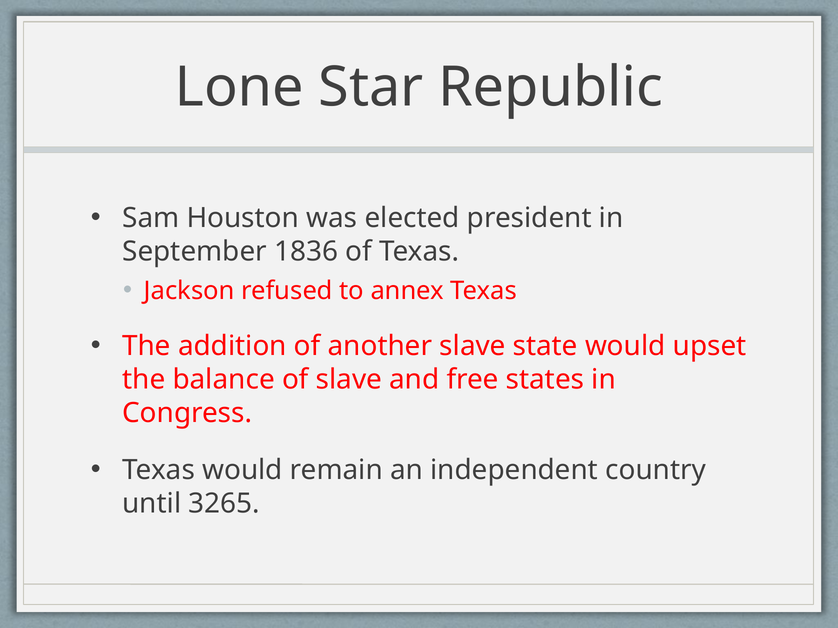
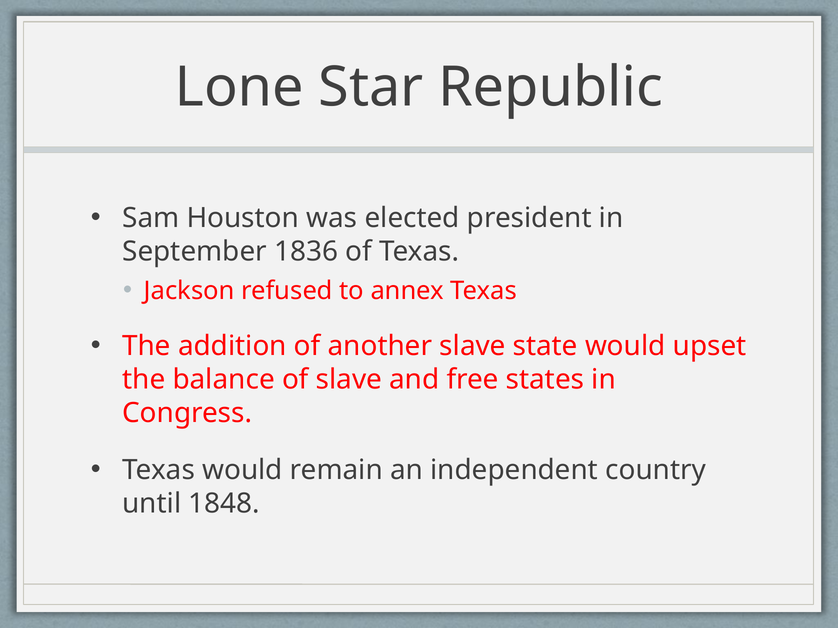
3265: 3265 -> 1848
